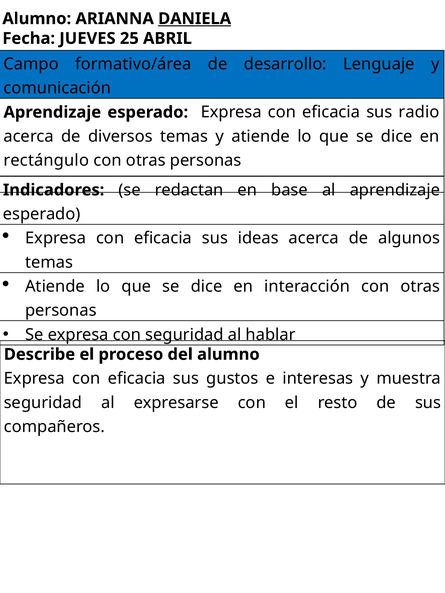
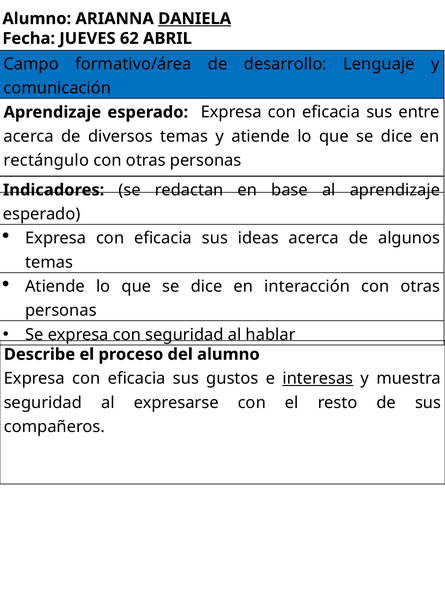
25: 25 -> 62
radio: radio -> entre
interesas underline: none -> present
